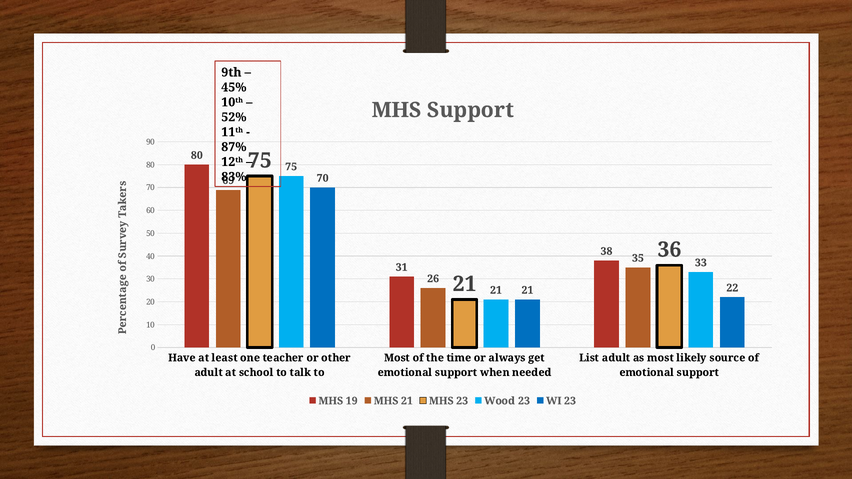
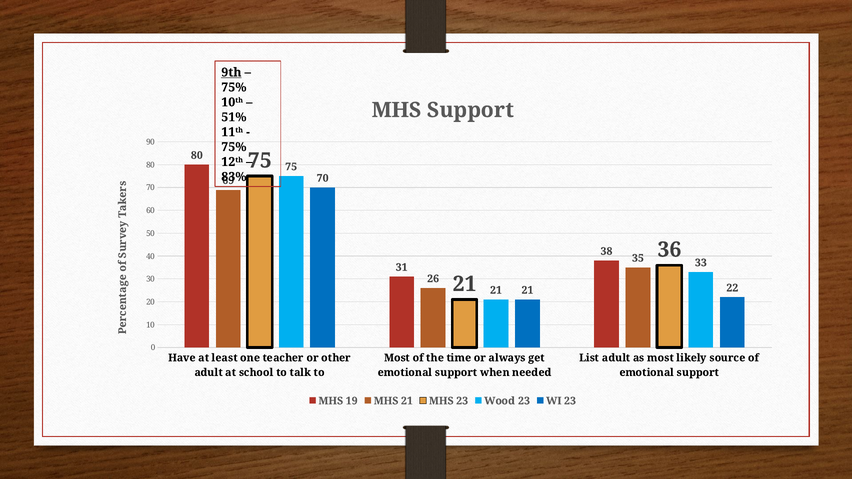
9th underline: none -> present
45% at (234, 87): 45% -> 75%
52%: 52% -> 51%
87% at (234, 147): 87% -> 75%
